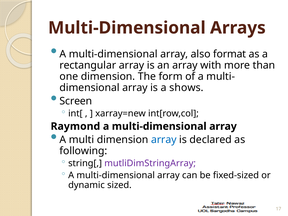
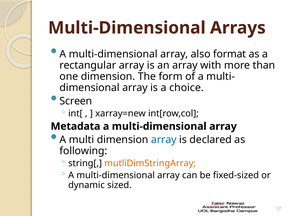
shows: shows -> choice
Raymond: Raymond -> Metadata
mutliDimStringArray colour: purple -> orange
